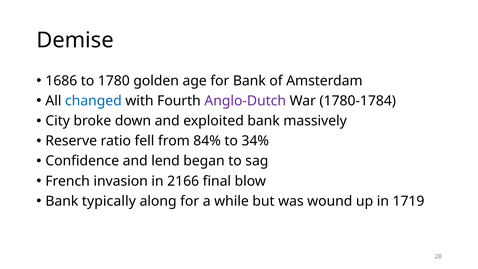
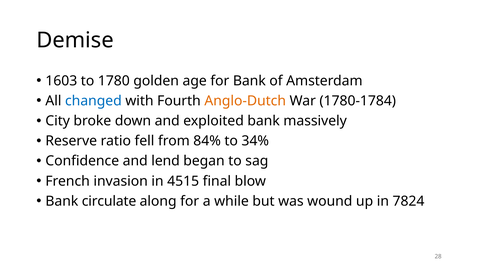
1686: 1686 -> 1603
Anglo-Dutch colour: purple -> orange
2166: 2166 -> 4515
typically: typically -> circulate
1719: 1719 -> 7824
